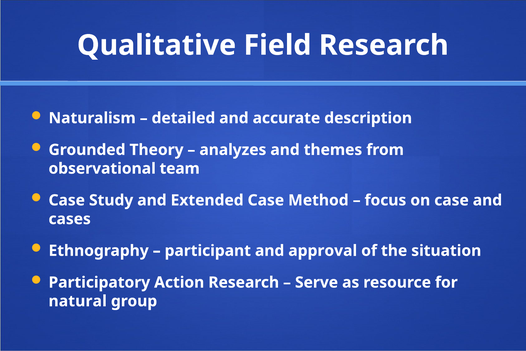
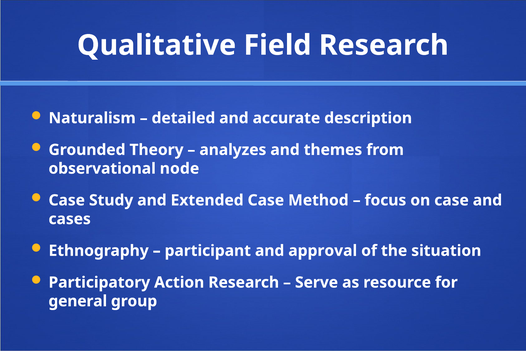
team: team -> node
natural: natural -> general
